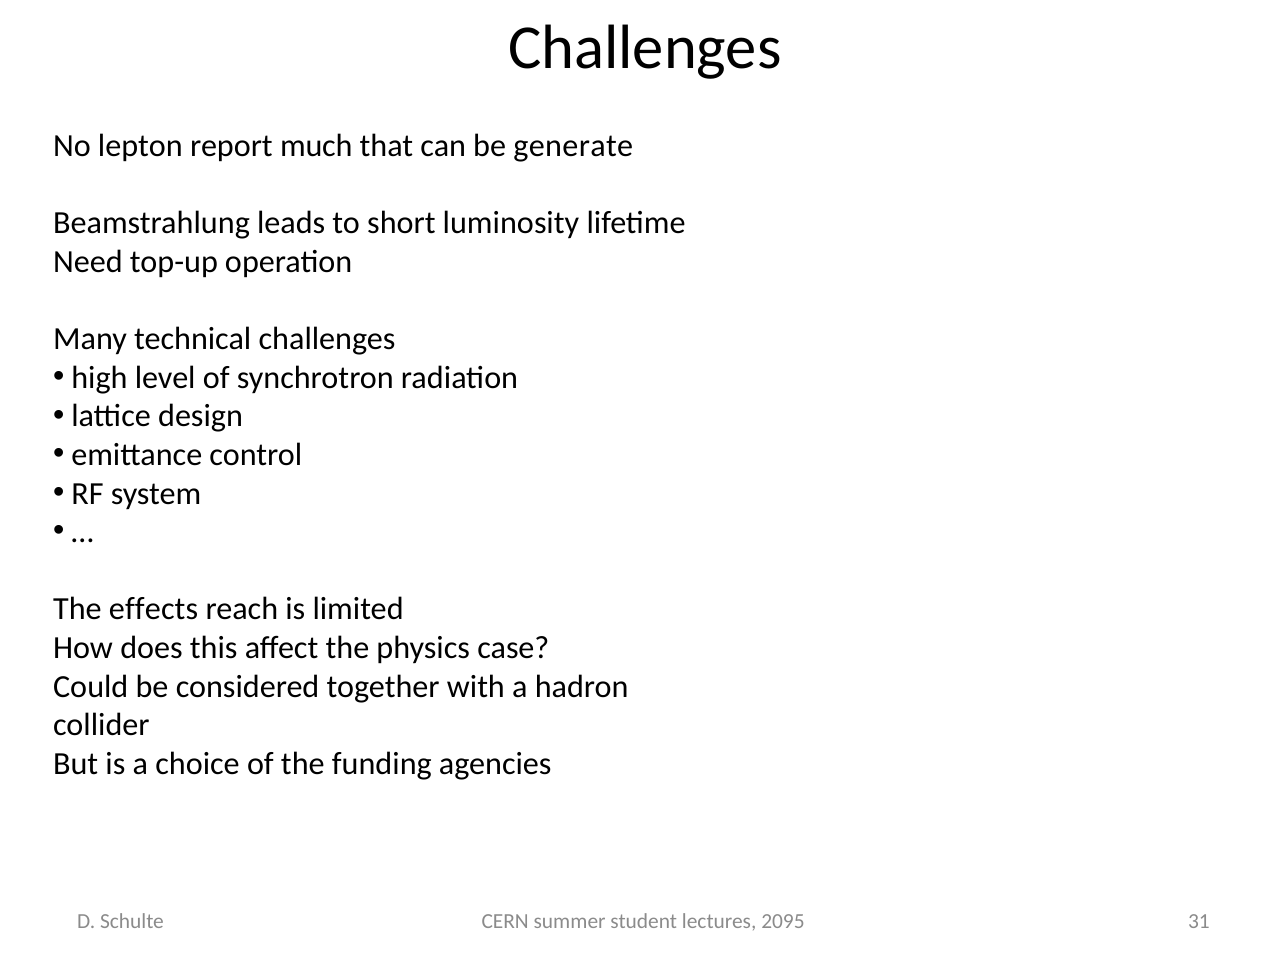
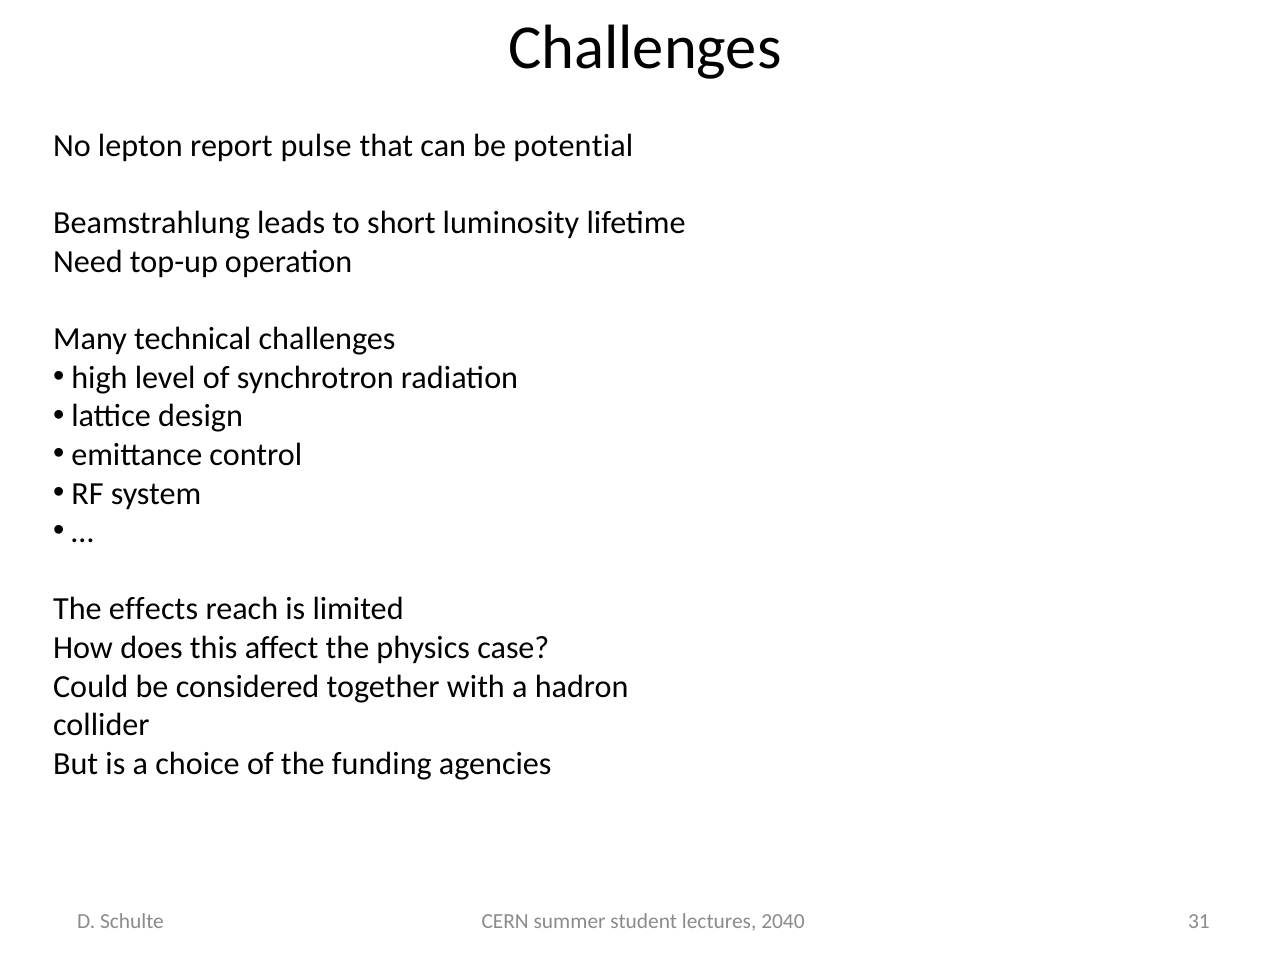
much: much -> pulse
generate: generate -> potential
2095: 2095 -> 2040
